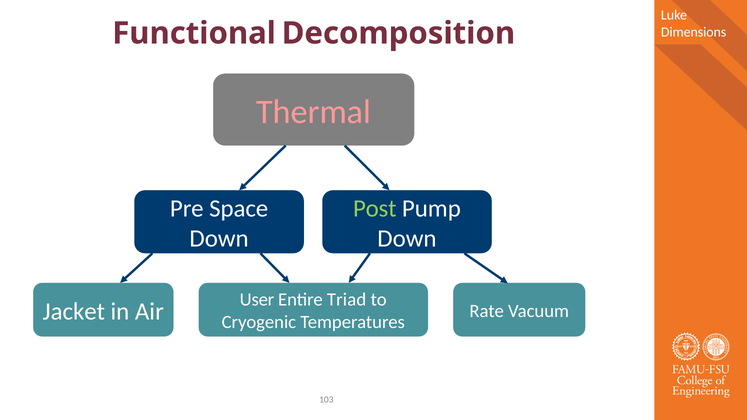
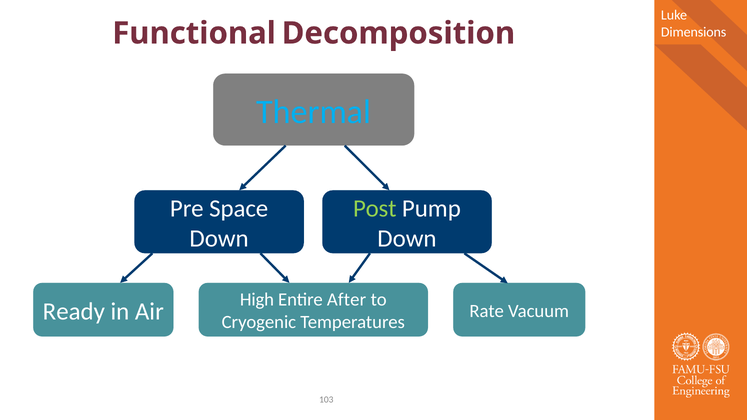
Thermal colour: pink -> light blue
Jacket: Jacket -> Ready
User: User -> High
Triad: Triad -> After
